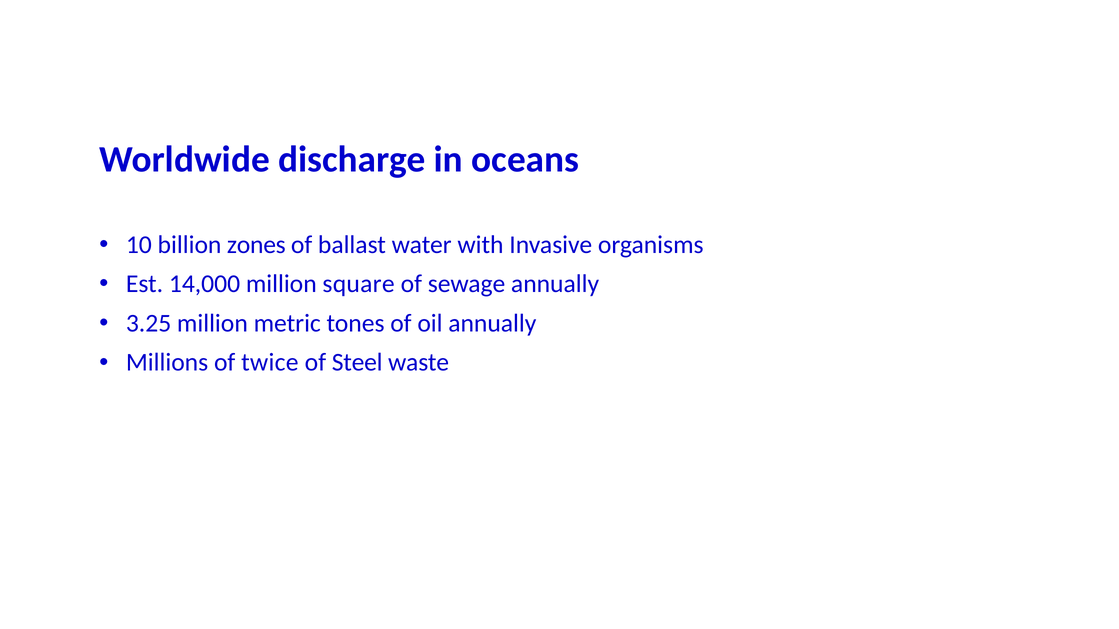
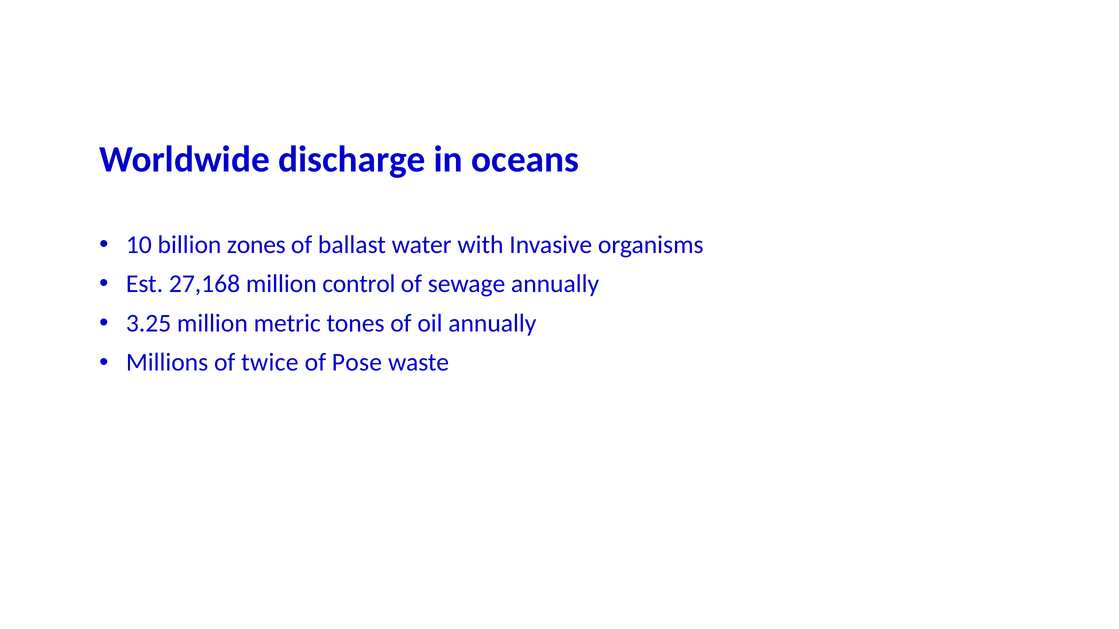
14,000: 14,000 -> 27,168
square: square -> control
Steel: Steel -> Pose
